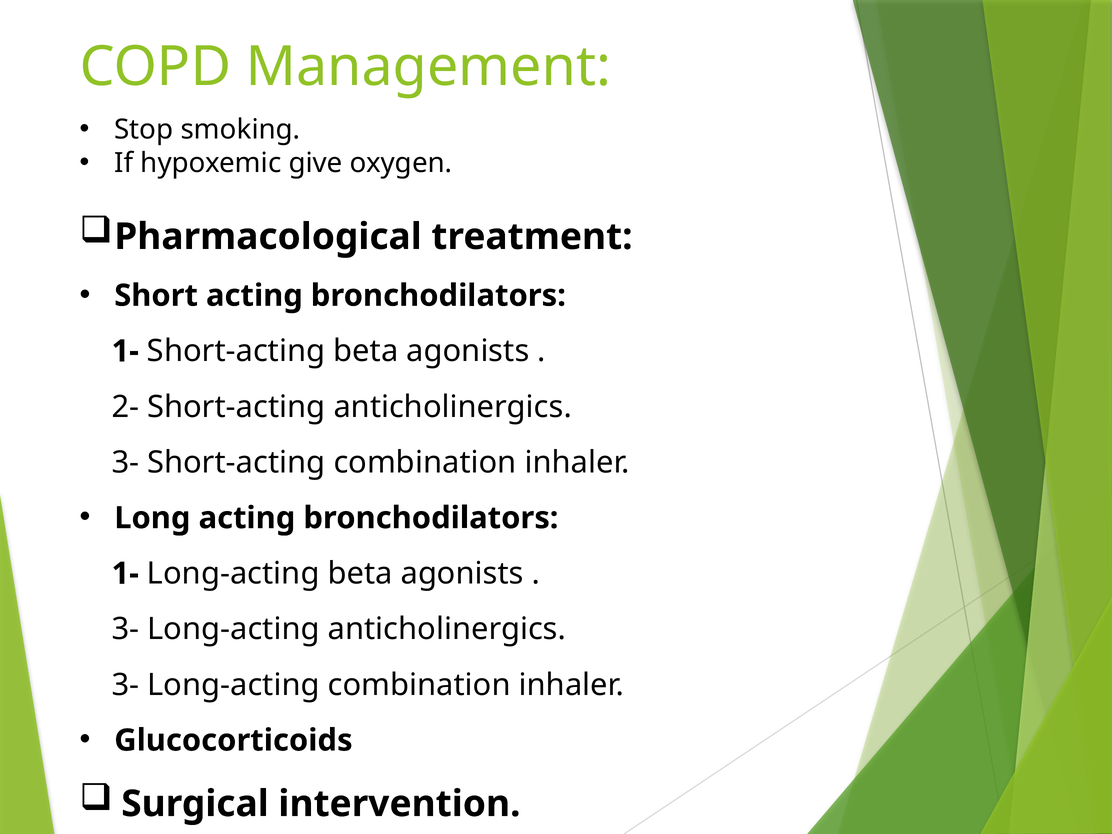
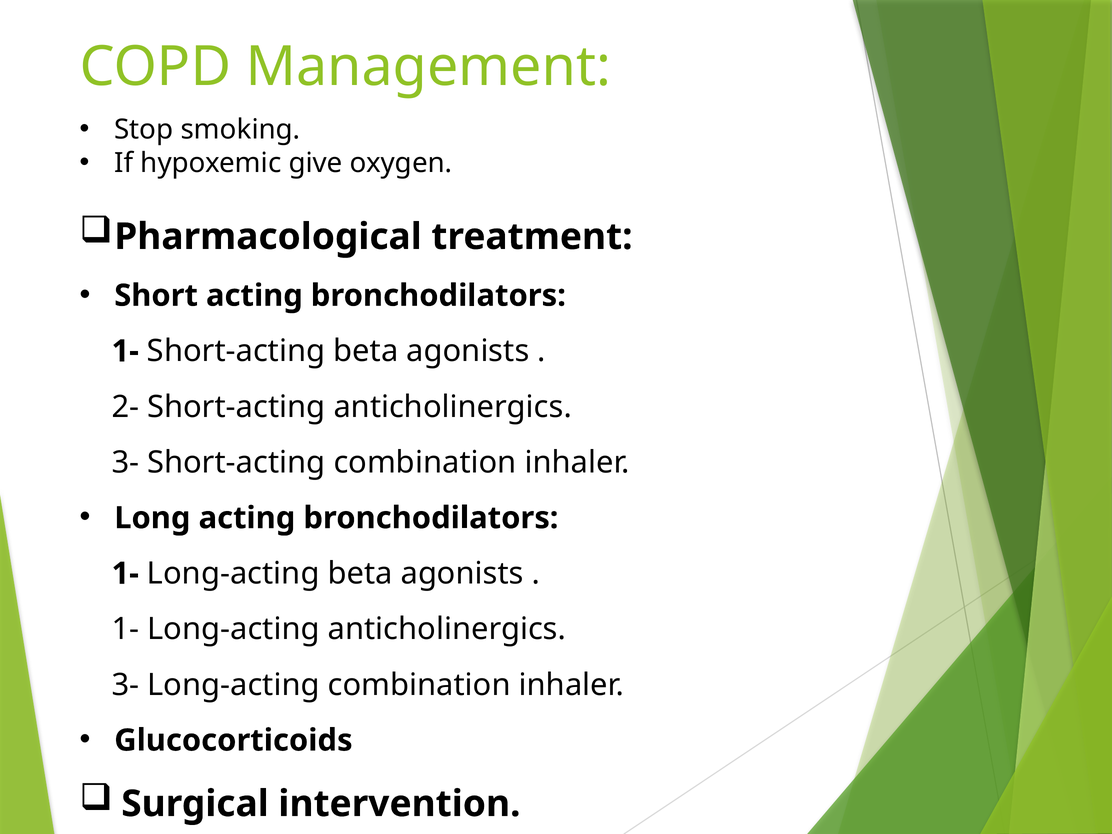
3- at (125, 629): 3- -> 1-
